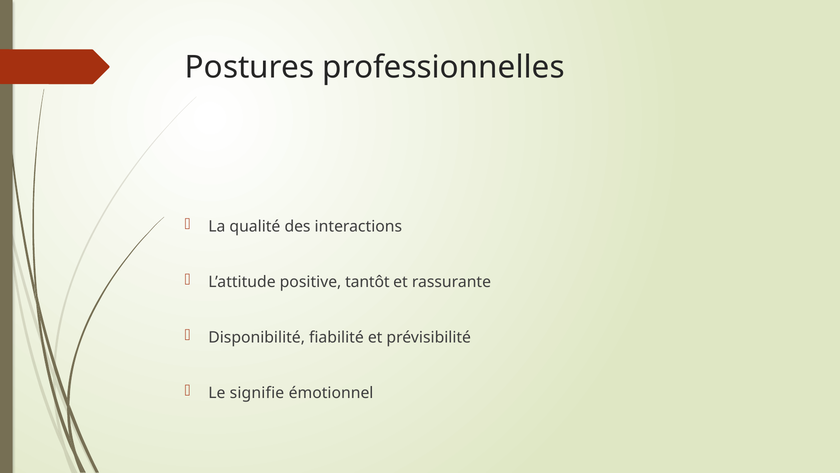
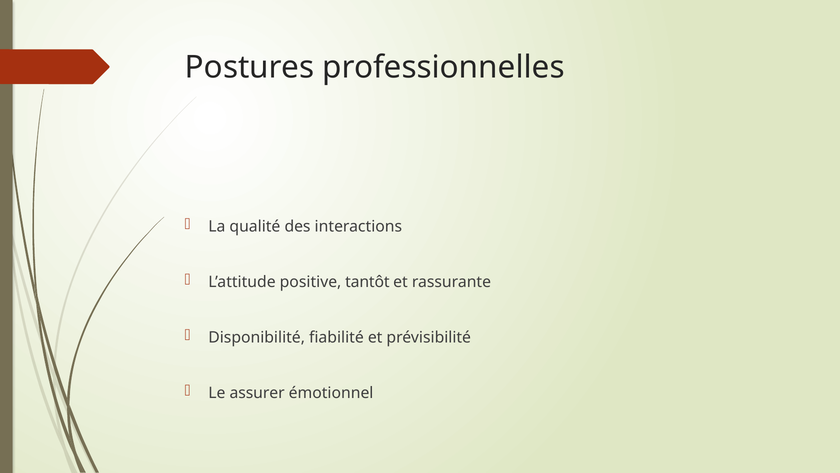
signifie: signifie -> assurer
